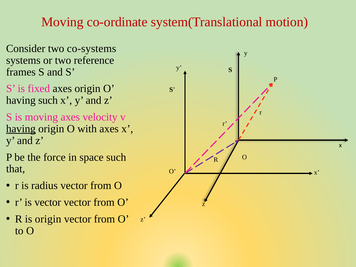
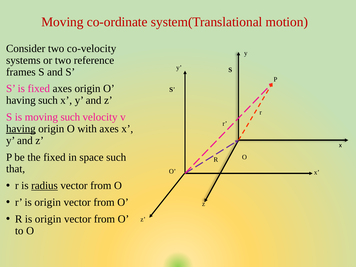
co-systems: co-systems -> co-velocity
moving axes: axes -> such
the force: force -> fixed
radius underline: none -> present
vector at (48, 202): vector -> origin
